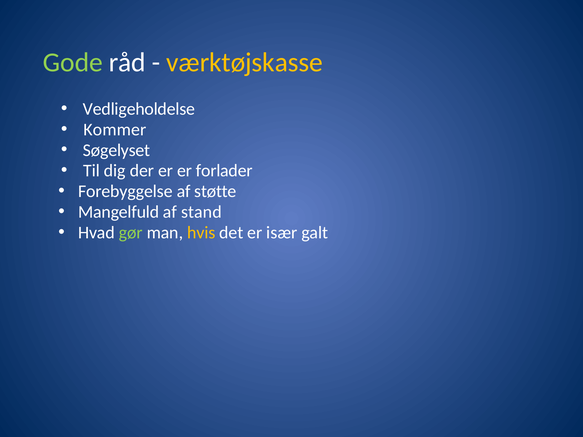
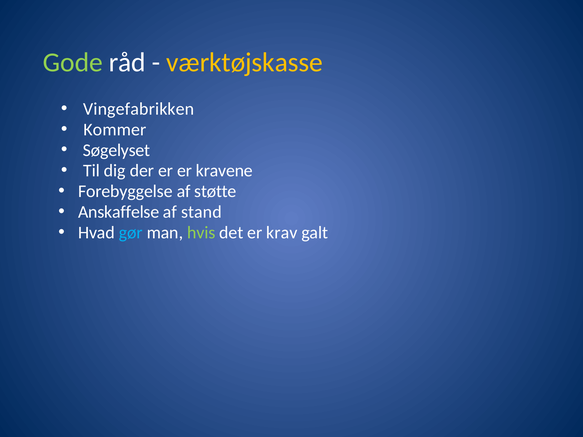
Vedligeholdelse: Vedligeholdelse -> Vingefabrikken
forlader: forlader -> kravene
Mangelfuld: Mangelfuld -> Anskaffelse
gør colour: light green -> light blue
hvis colour: yellow -> light green
især: især -> krav
